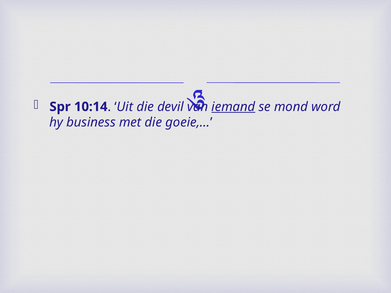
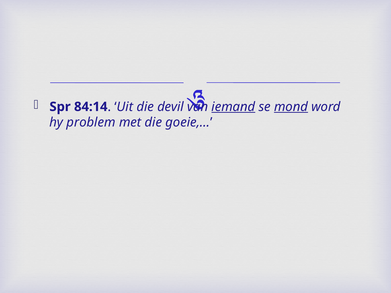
10:14: 10:14 -> 84:14
mond underline: none -> present
business: business -> problem
